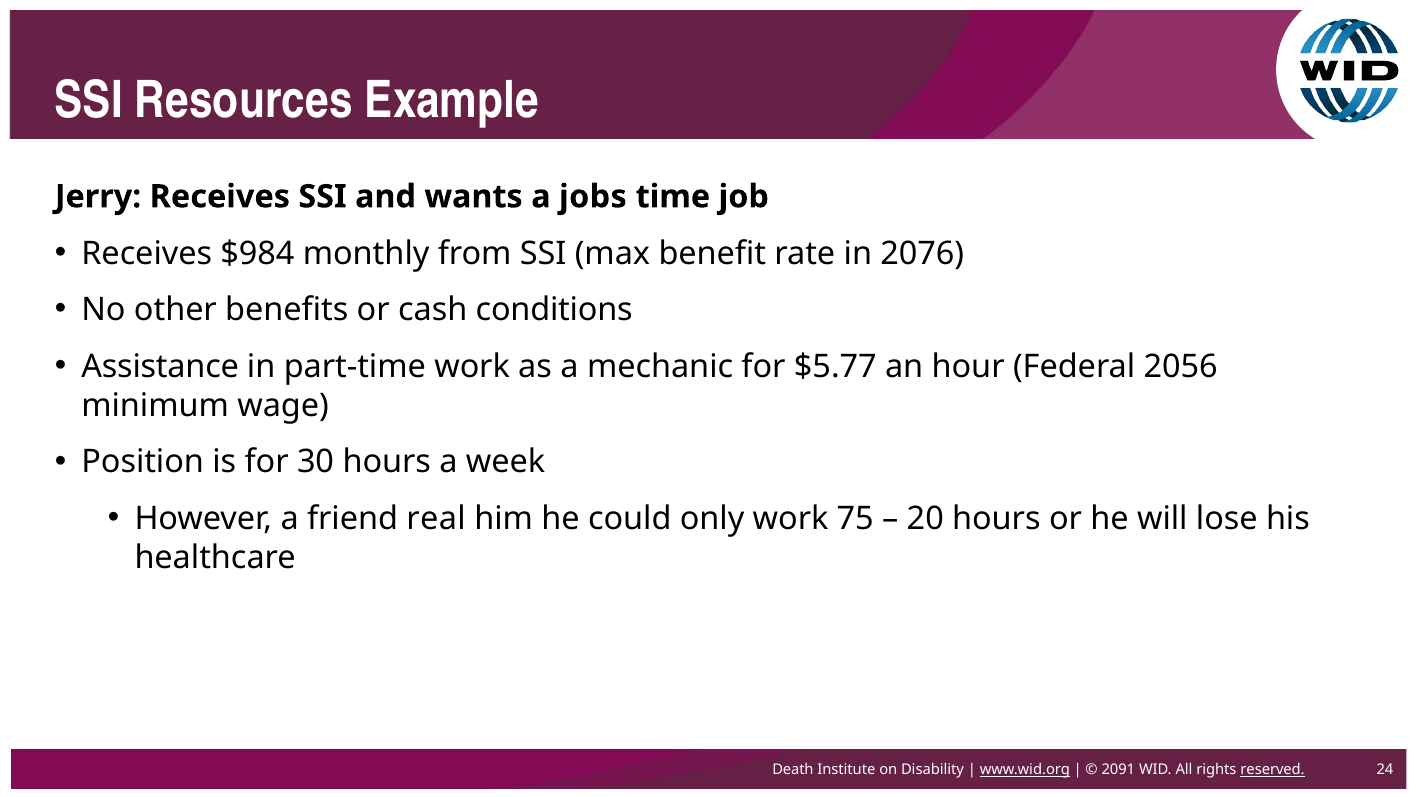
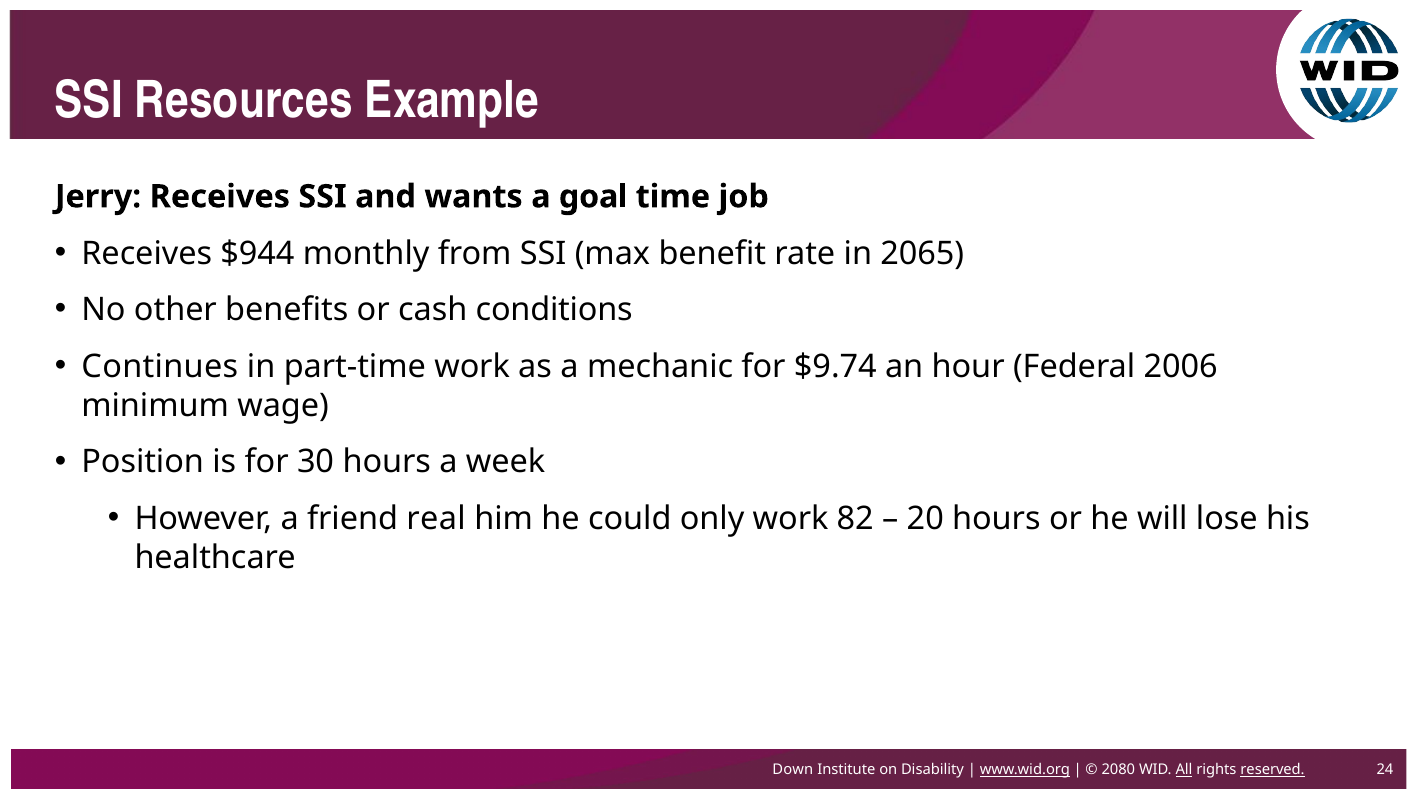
jobs: jobs -> goal
$984: $984 -> $944
2076: 2076 -> 2065
Assistance: Assistance -> Continues
$5.77: $5.77 -> $9.74
2056: 2056 -> 2006
75: 75 -> 82
Death: Death -> Down
2091: 2091 -> 2080
All underline: none -> present
